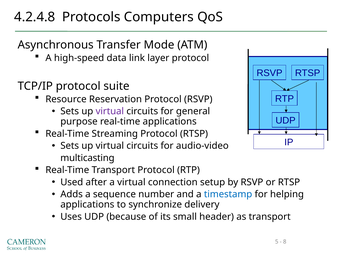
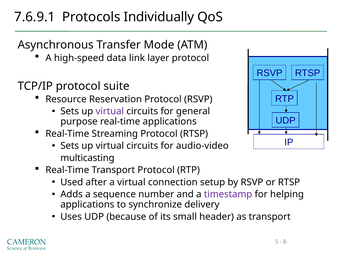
4.2.4.8: 4.2.4.8 -> 7.6.9.1
Computers: Computers -> Individually
timestamp colour: blue -> purple
